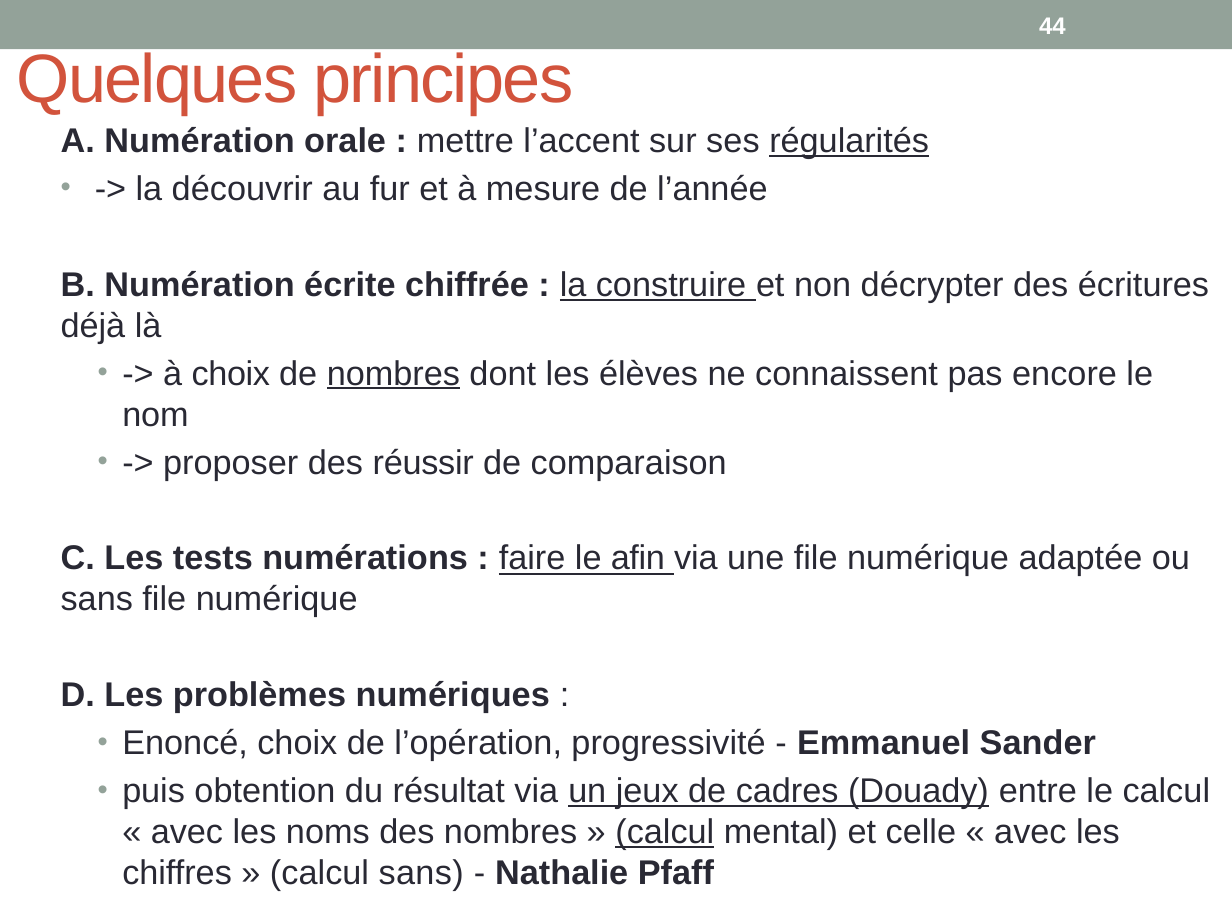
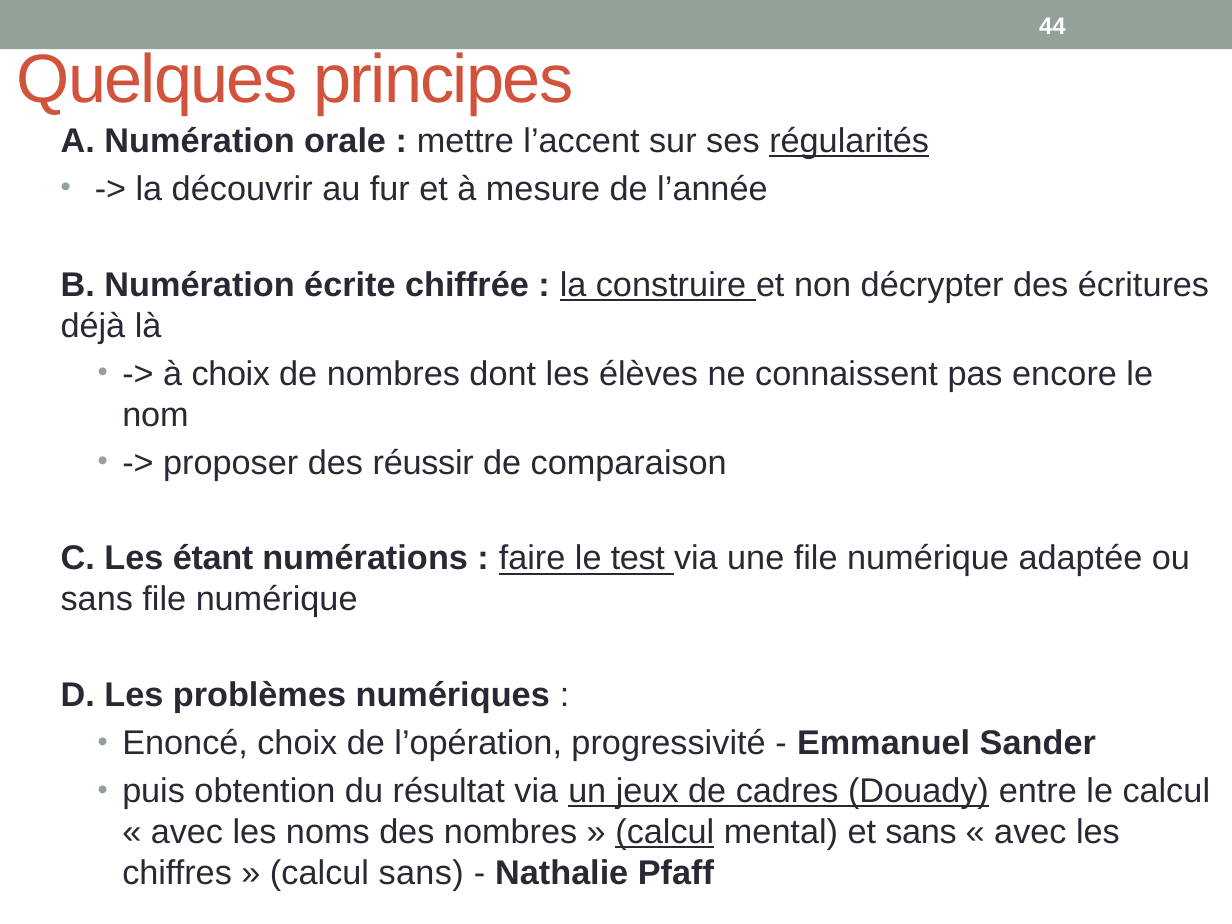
nombres at (393, 374) underline: present -> none
tests: tests -> étant
afin: afin -> test
et celle: celle -> sans
